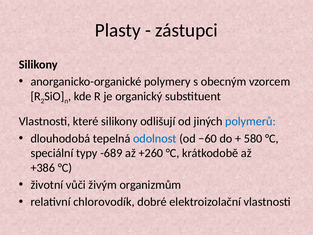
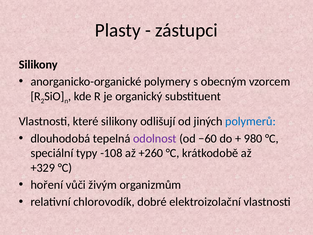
odolnost colour: blue -> purple
580: 580 -> 980
-689: -689 -> -108
+386: +386 -> +329
životní: životní -> hoření
